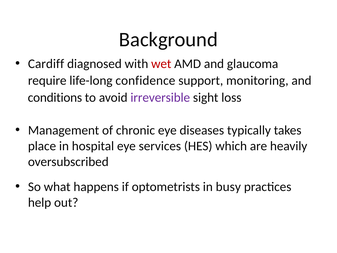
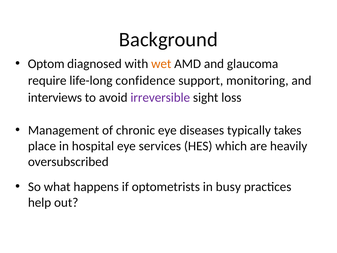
Cardiff: Cardiff -> Optom
wet colour: red -> orange
conditions: conditions -> interviews
